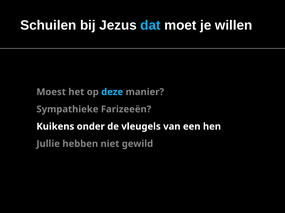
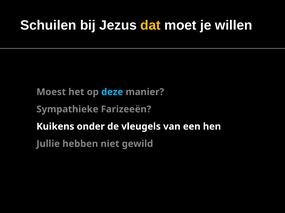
dat colour: light blue -> yellow
